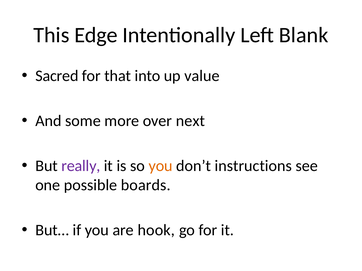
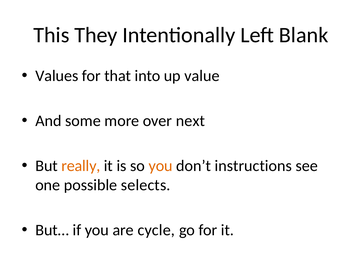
Edge: Edge -> They
Sacred: Sacred -> Values
really colour: purple -> orange
boards: boards -> selects
hook: hook -> cycle
